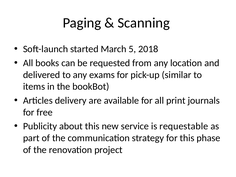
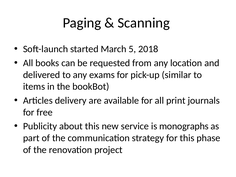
requestable: requestable -> monographs
